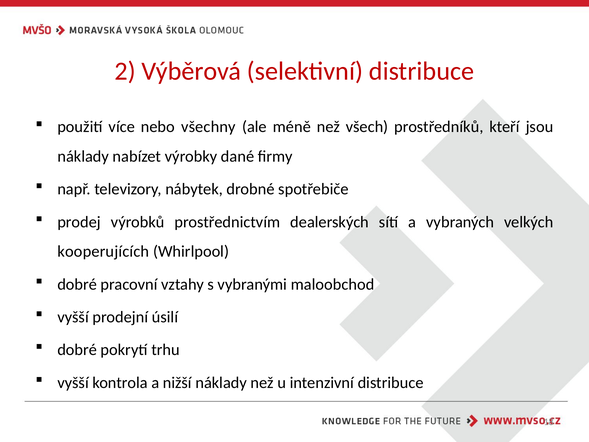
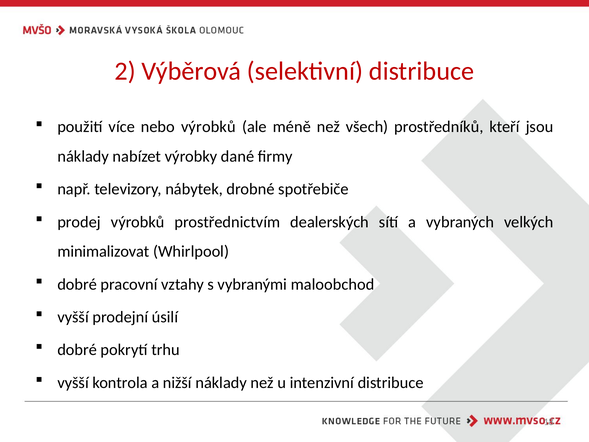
nebo všechny: všechny -> výrobků
kooperujících: kooperujících -> minimalizovat
